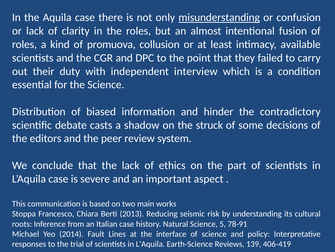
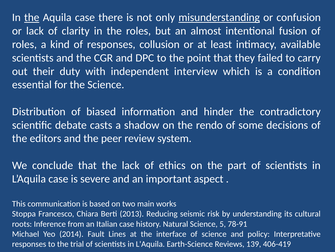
the at (32, 17) underline: none -> present
of promuova: promuova -> responses
struck: struck -> rendo
